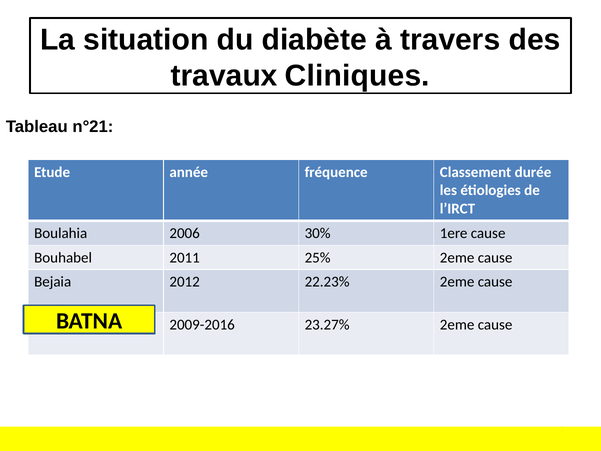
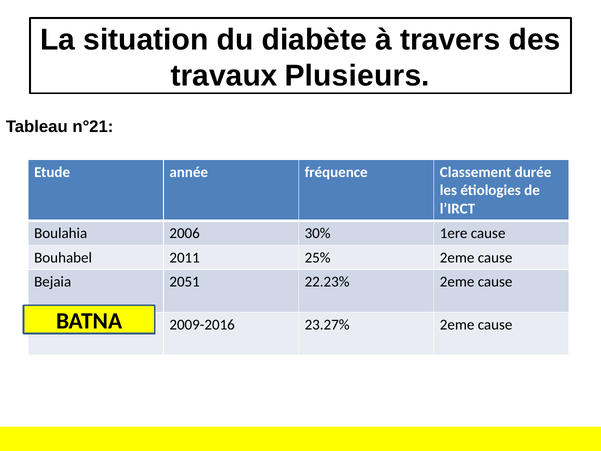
Cliniques: Cliniques -> Plusieurs
2012: 2012 -> 2051
